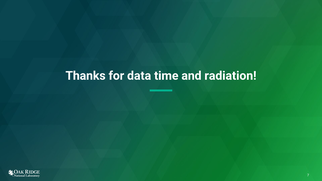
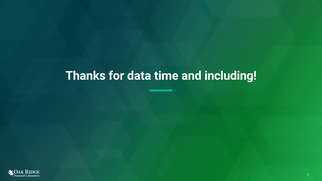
radiation: radiation -> including
